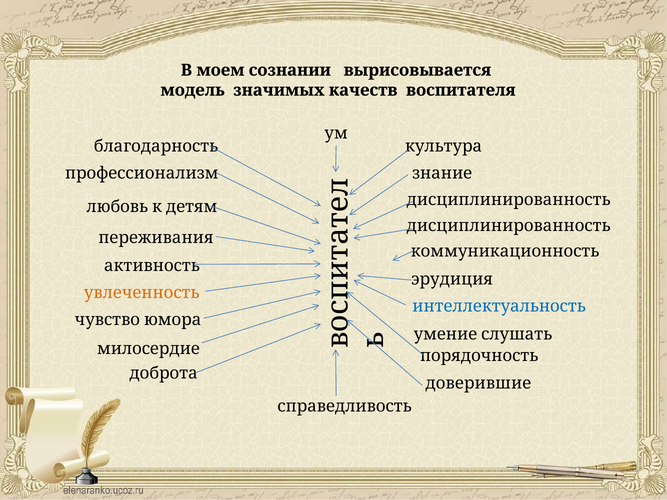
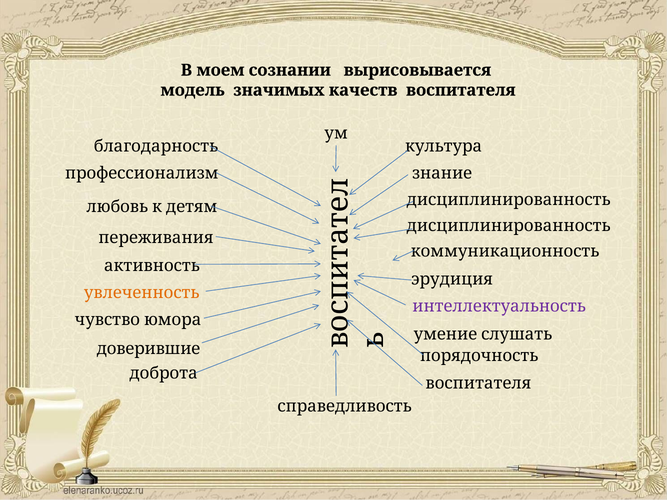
интеллектуальность colour: blue -> purple
милосердие: милосердие -> доверившие
доверившие at (478, 383): доверившие -> воспитателя
